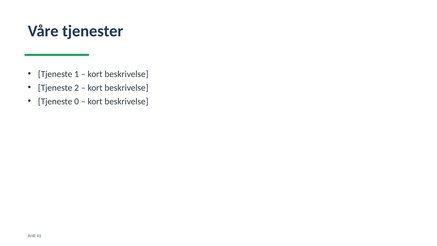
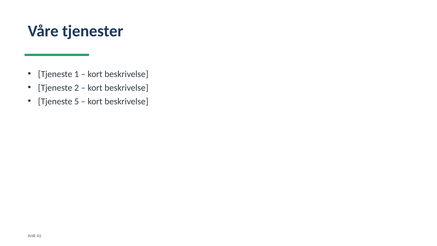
0: 0 -> 5
